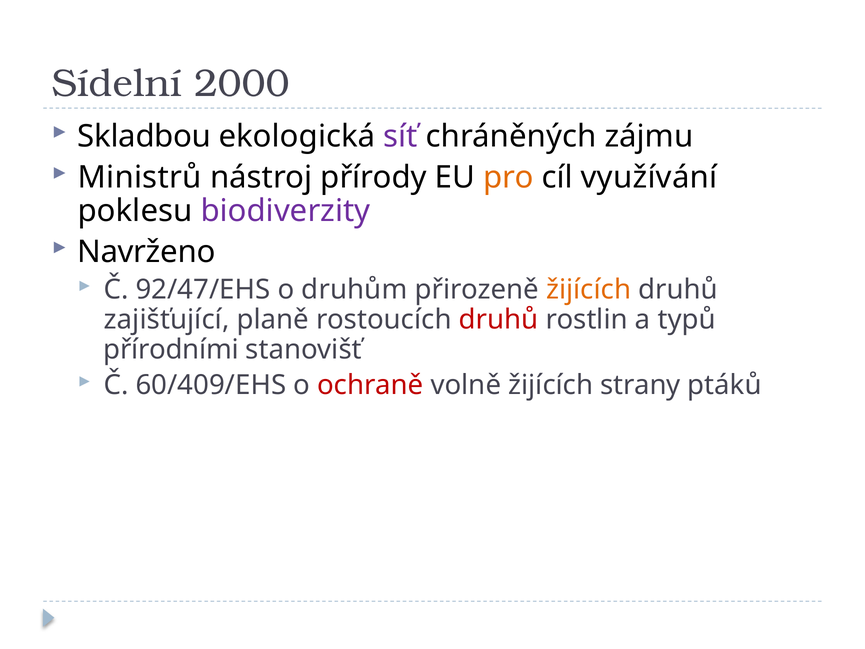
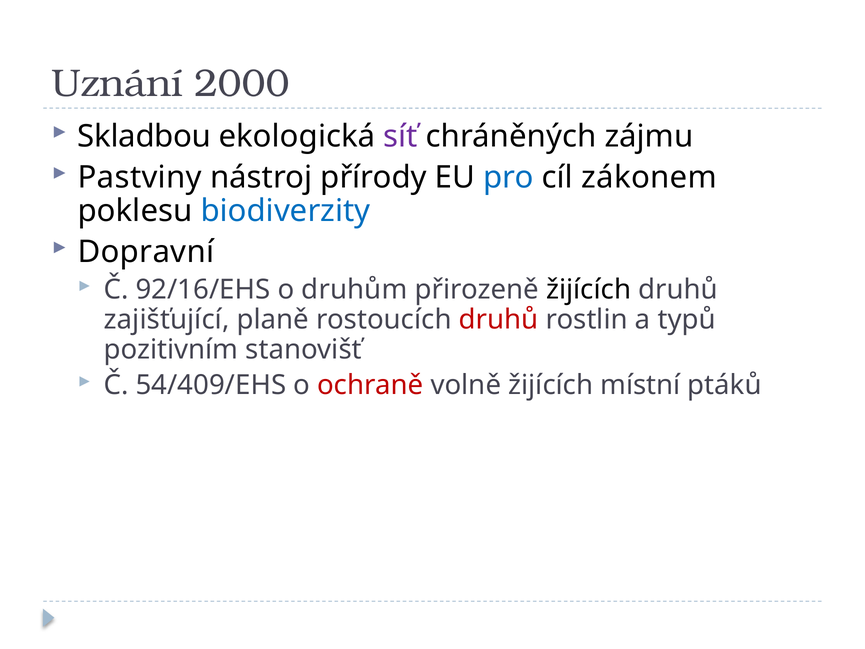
Sídelní: Sídelní -> Uznání
Ministrů: Ministrů -> Pastviny
pro colour: orange -> blue
využívání: využívání -> zákonem
biodiverzity colour: purple -> blue
Navrženo: Navrženo -> Dopravní
92/47/EHS: 92/47/EHS -> 92/16/EHS
žijících at (589, 290) colour: orange -> black
přírodními: přírodními -> pozitivním
60/409/EHS: 60/409/EHS -> 54/409/EHS
strany: strany -> místní
